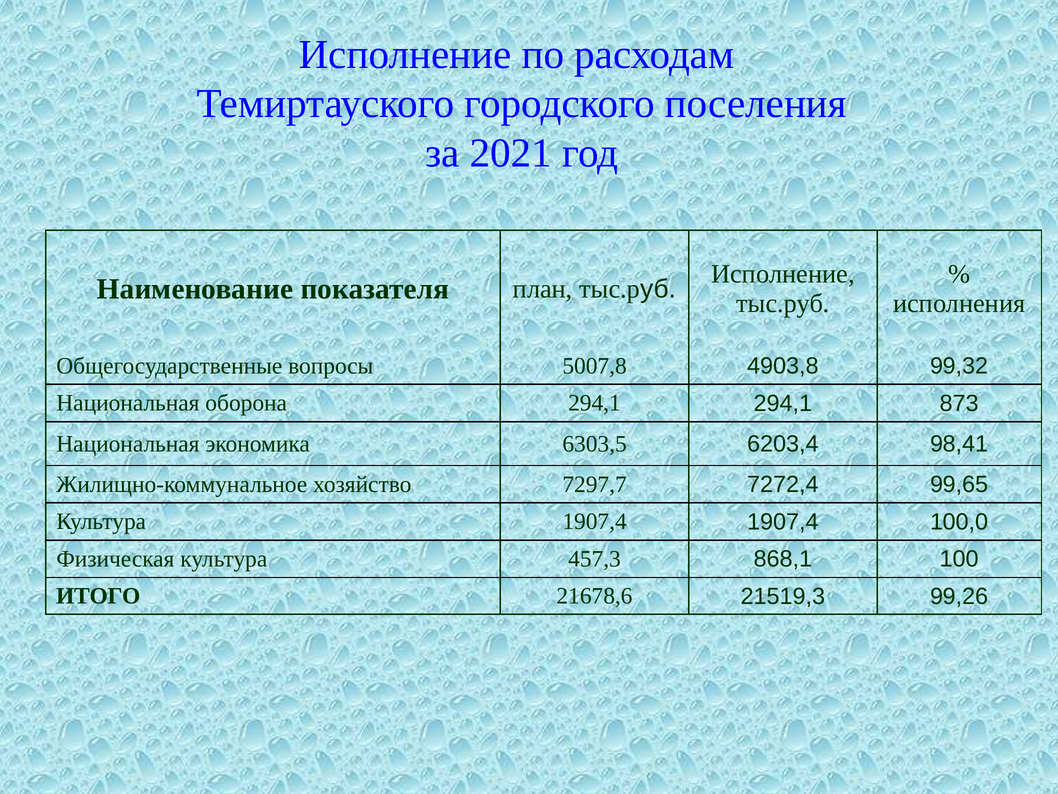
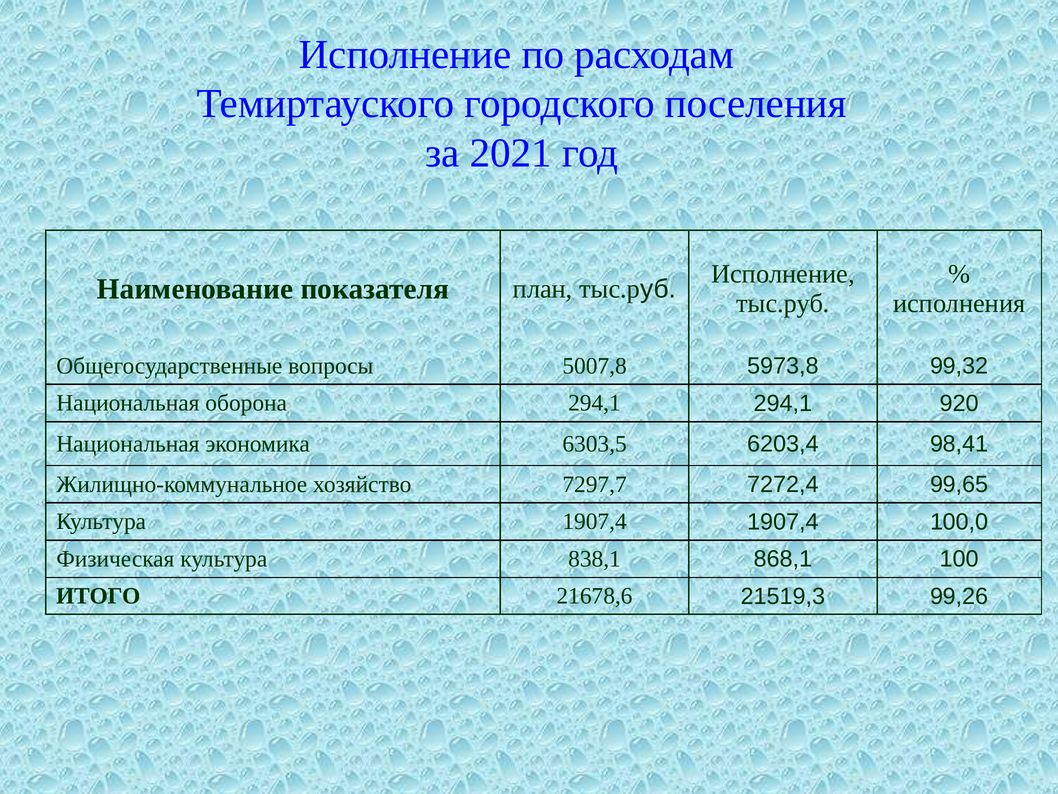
4903,8: 4903,8 -> 5973,8
873: 873 -> 920
457,3: 457,3 -> 838,1
